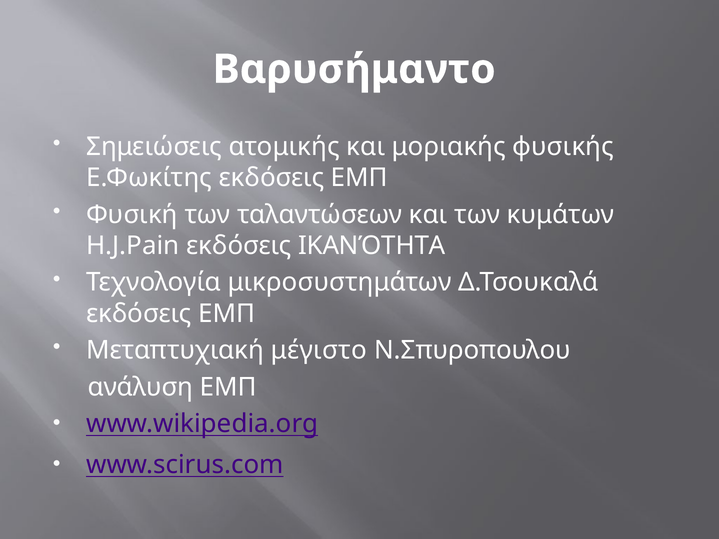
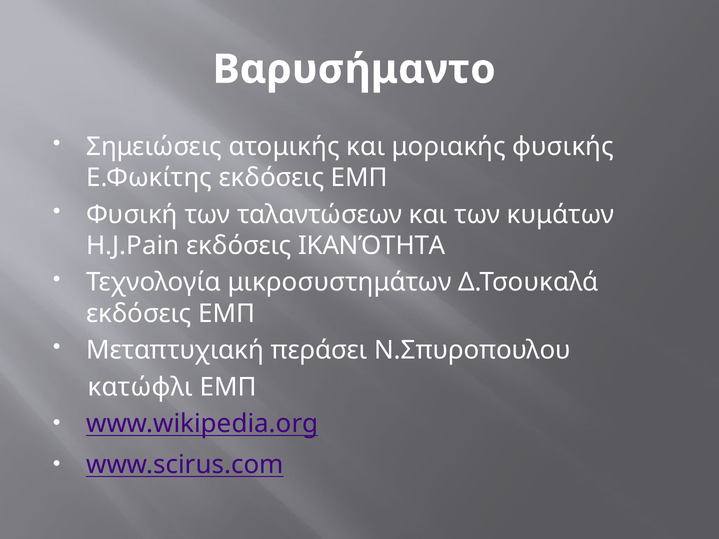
μέγιστο: μέγιστο -> περάσει
ανάλυση: ανάλυση -> κατώφλι
